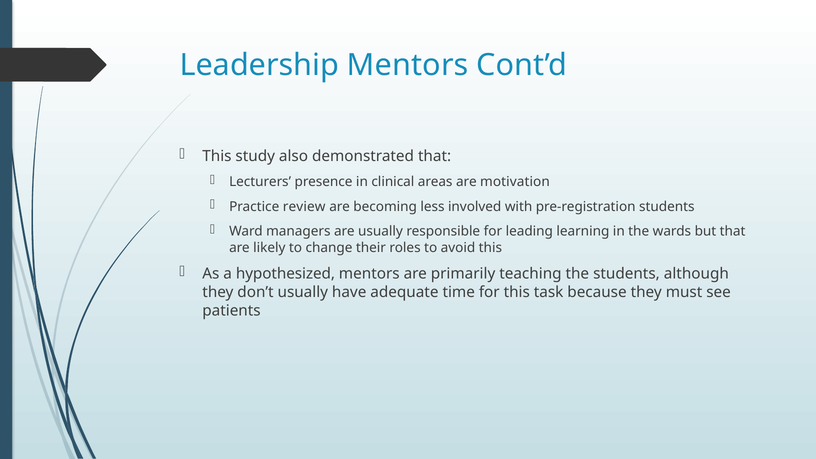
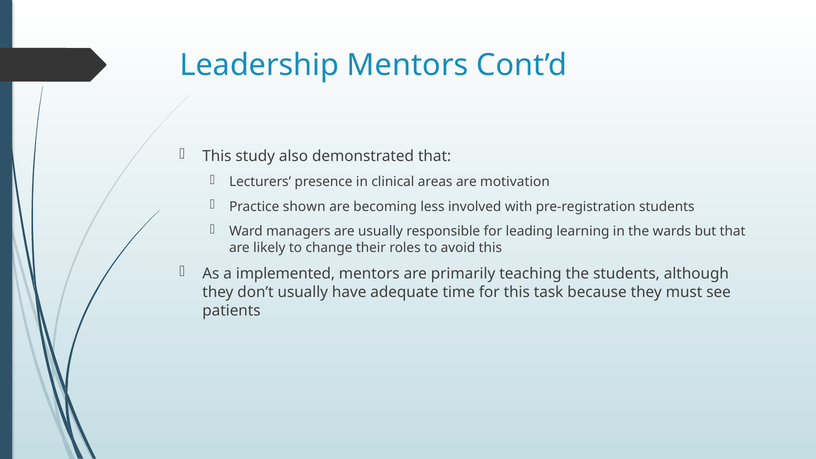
review: review -> shown
hypothesized: hypothesized -> implemented
